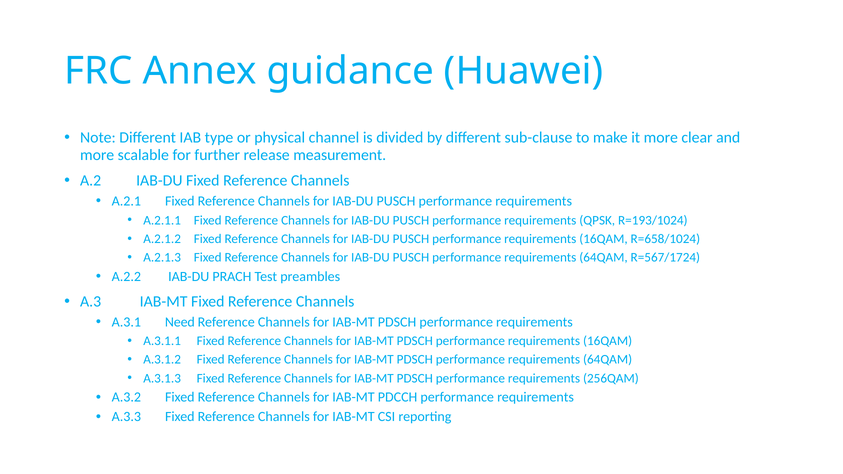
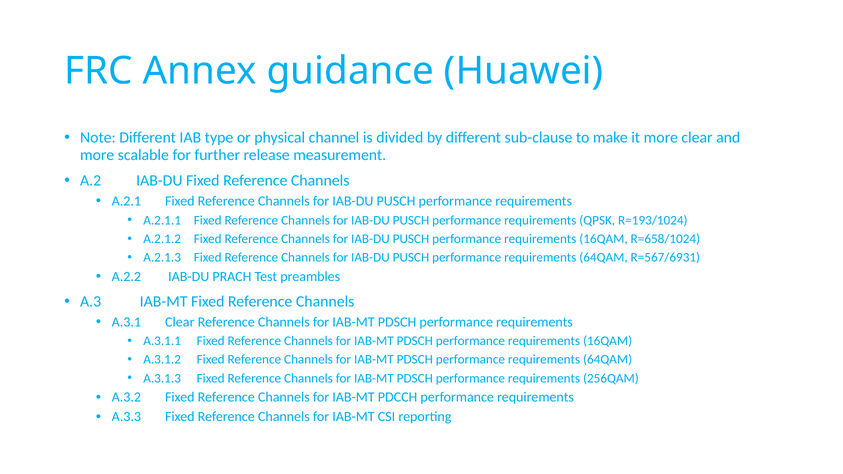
R=567/1724: R=567/1724 -> R=567/6931
A.3.1 Need: Need -> Clear
